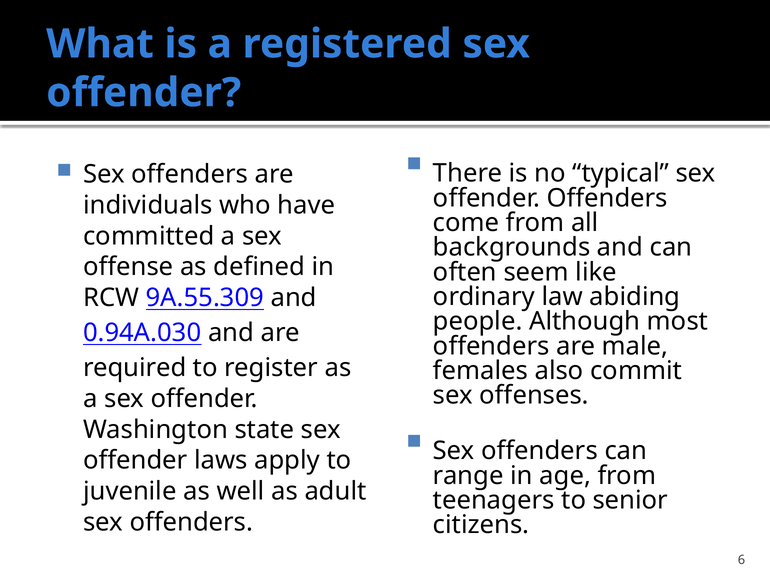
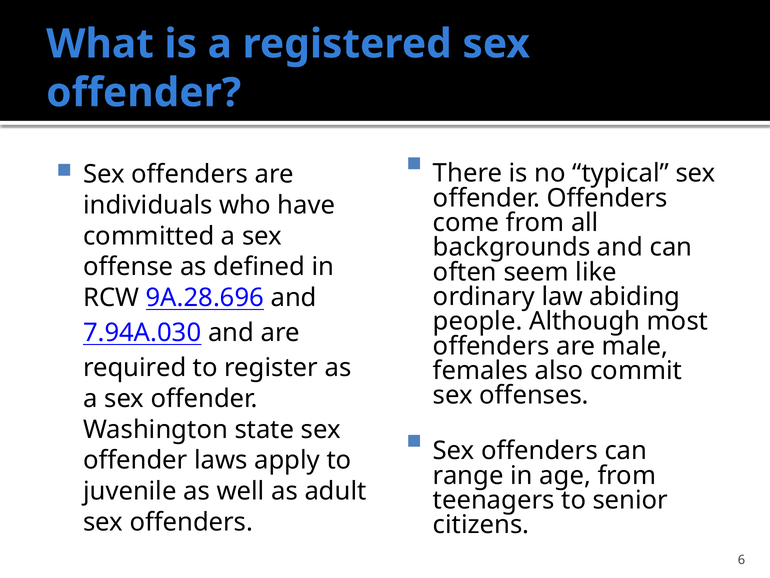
9A.55.309: 9A.55.309 -> 9A.28.696
0.94A.030: 0.94A.030 -> 7.94A.030
